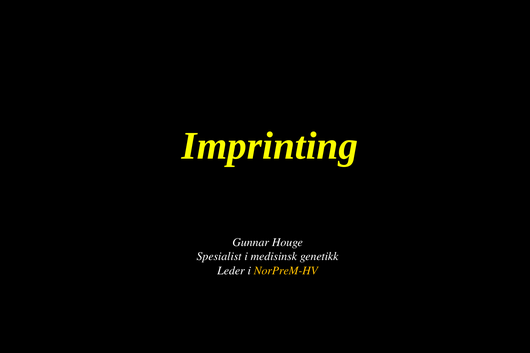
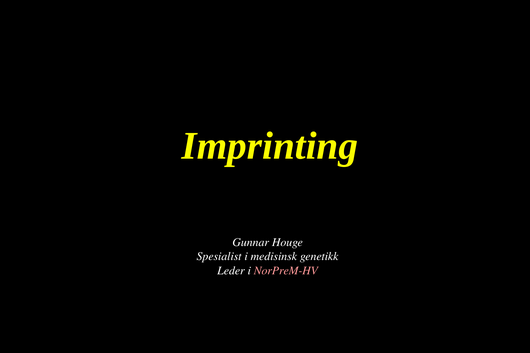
NorPreM-HV colour: yellow -> pink
